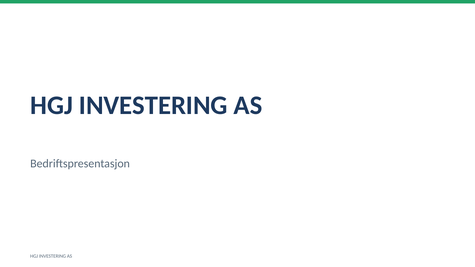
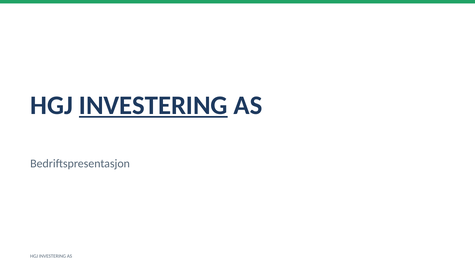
INVESTERING at (153, 105) underline: none -> present
